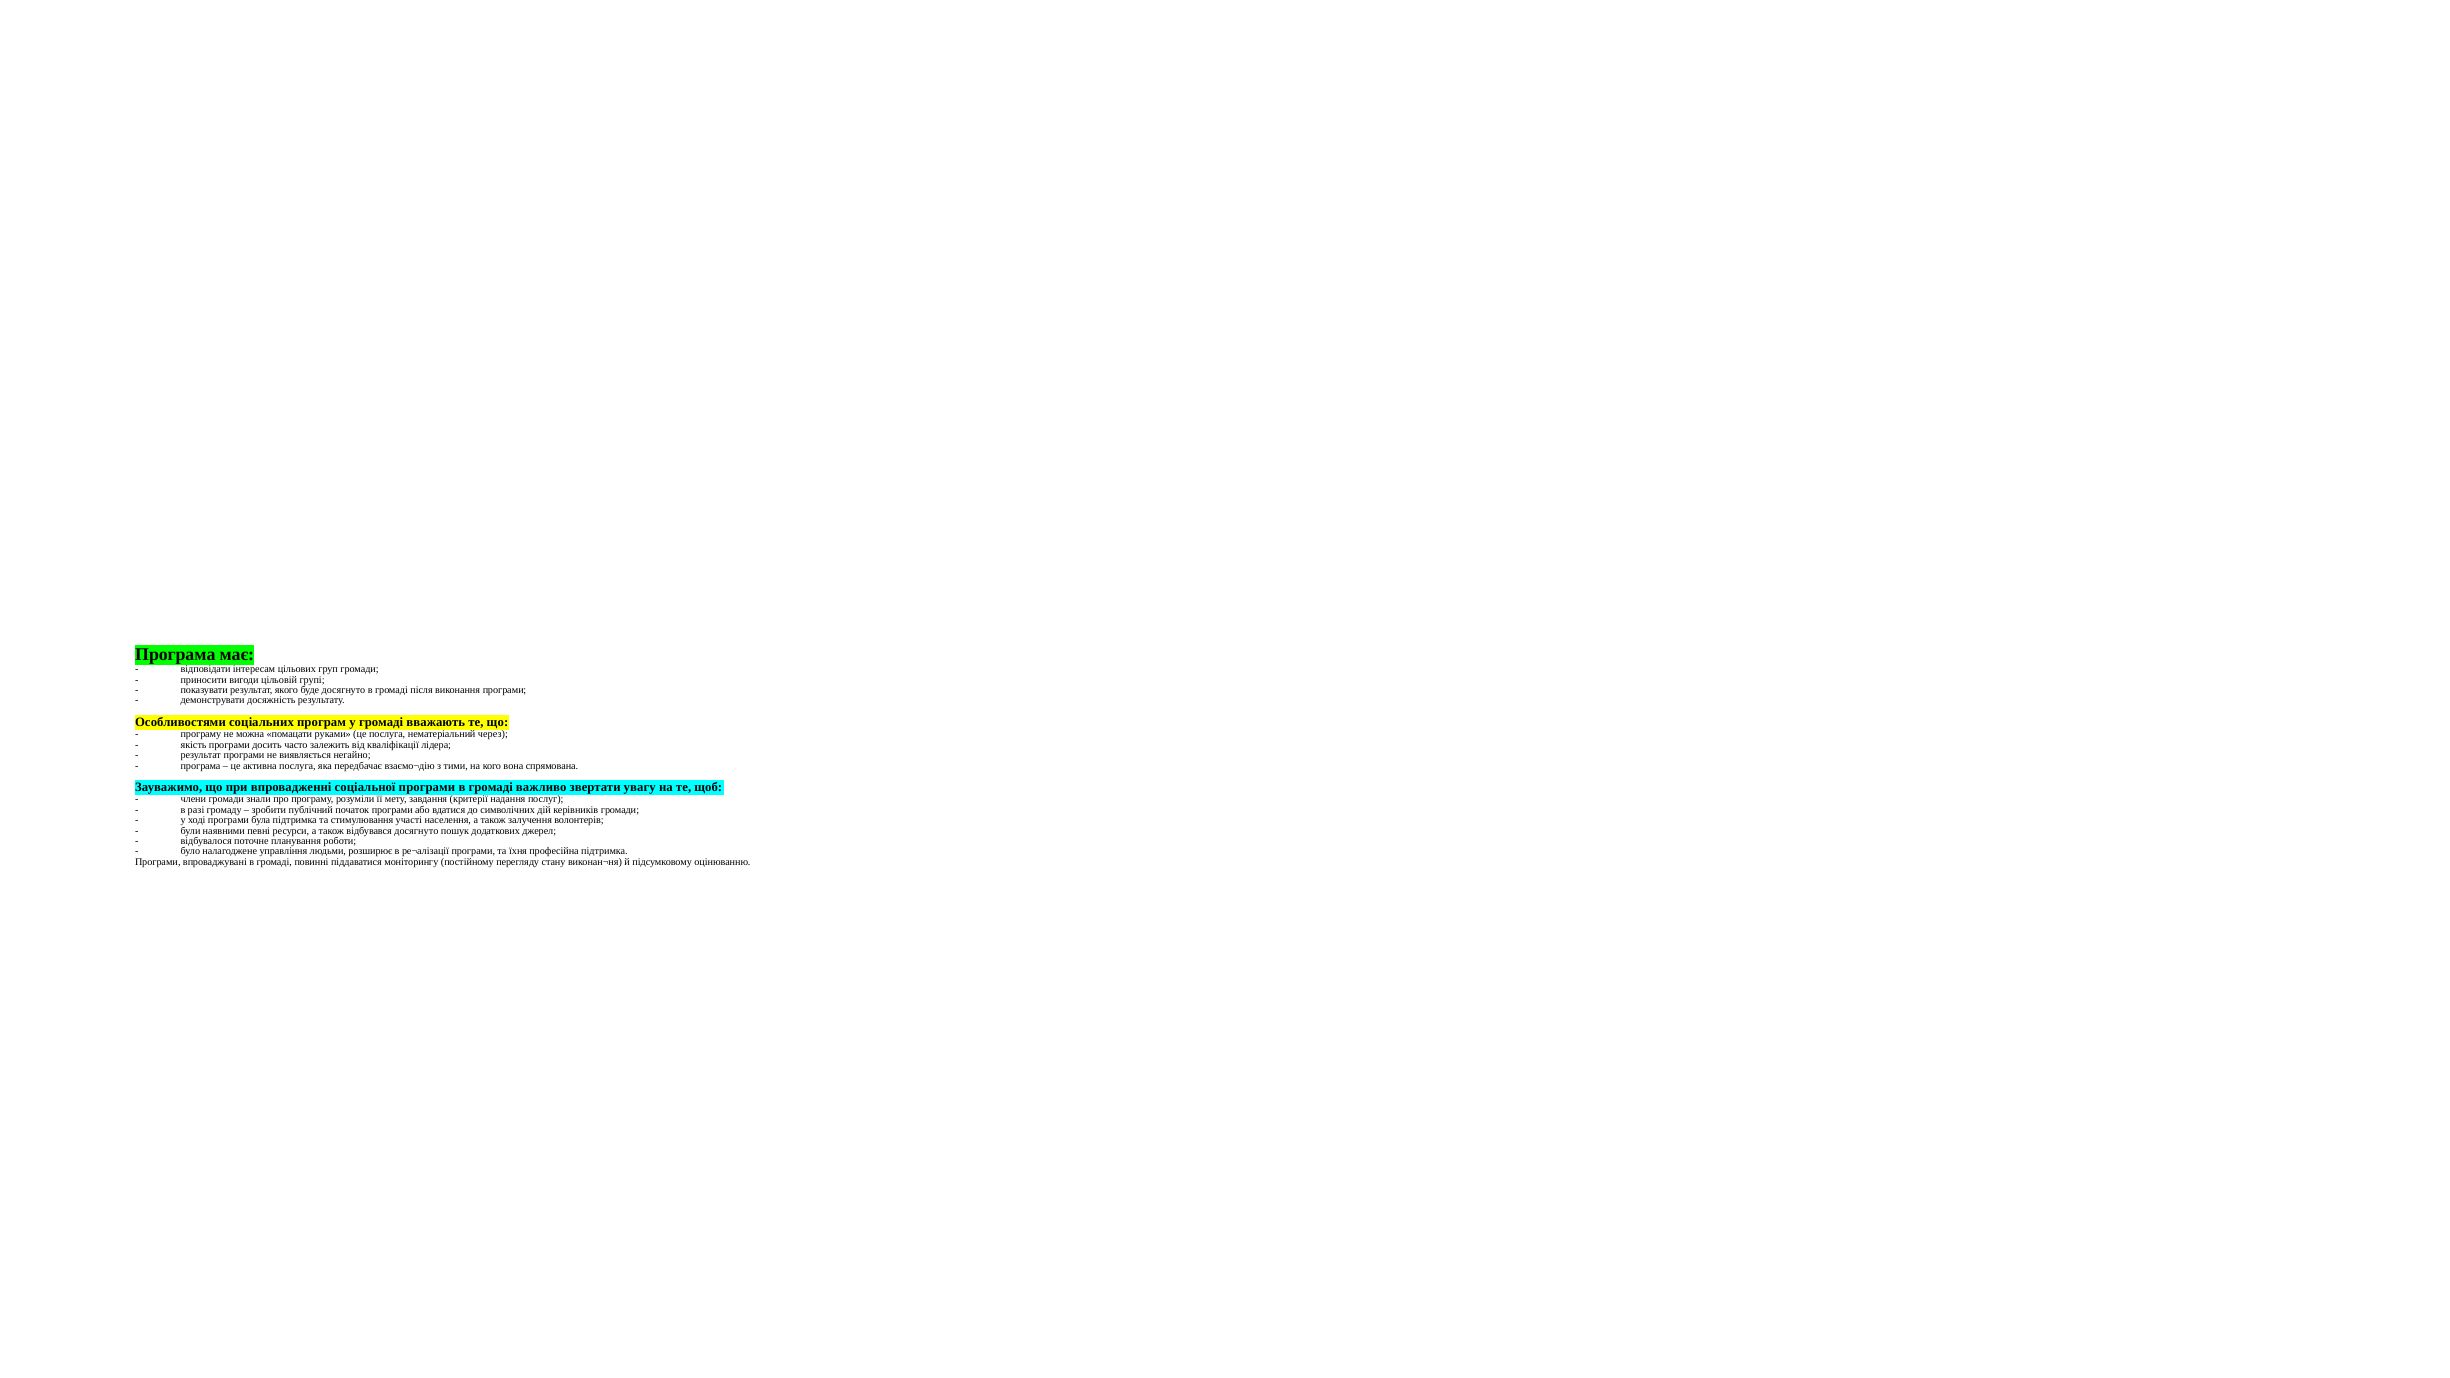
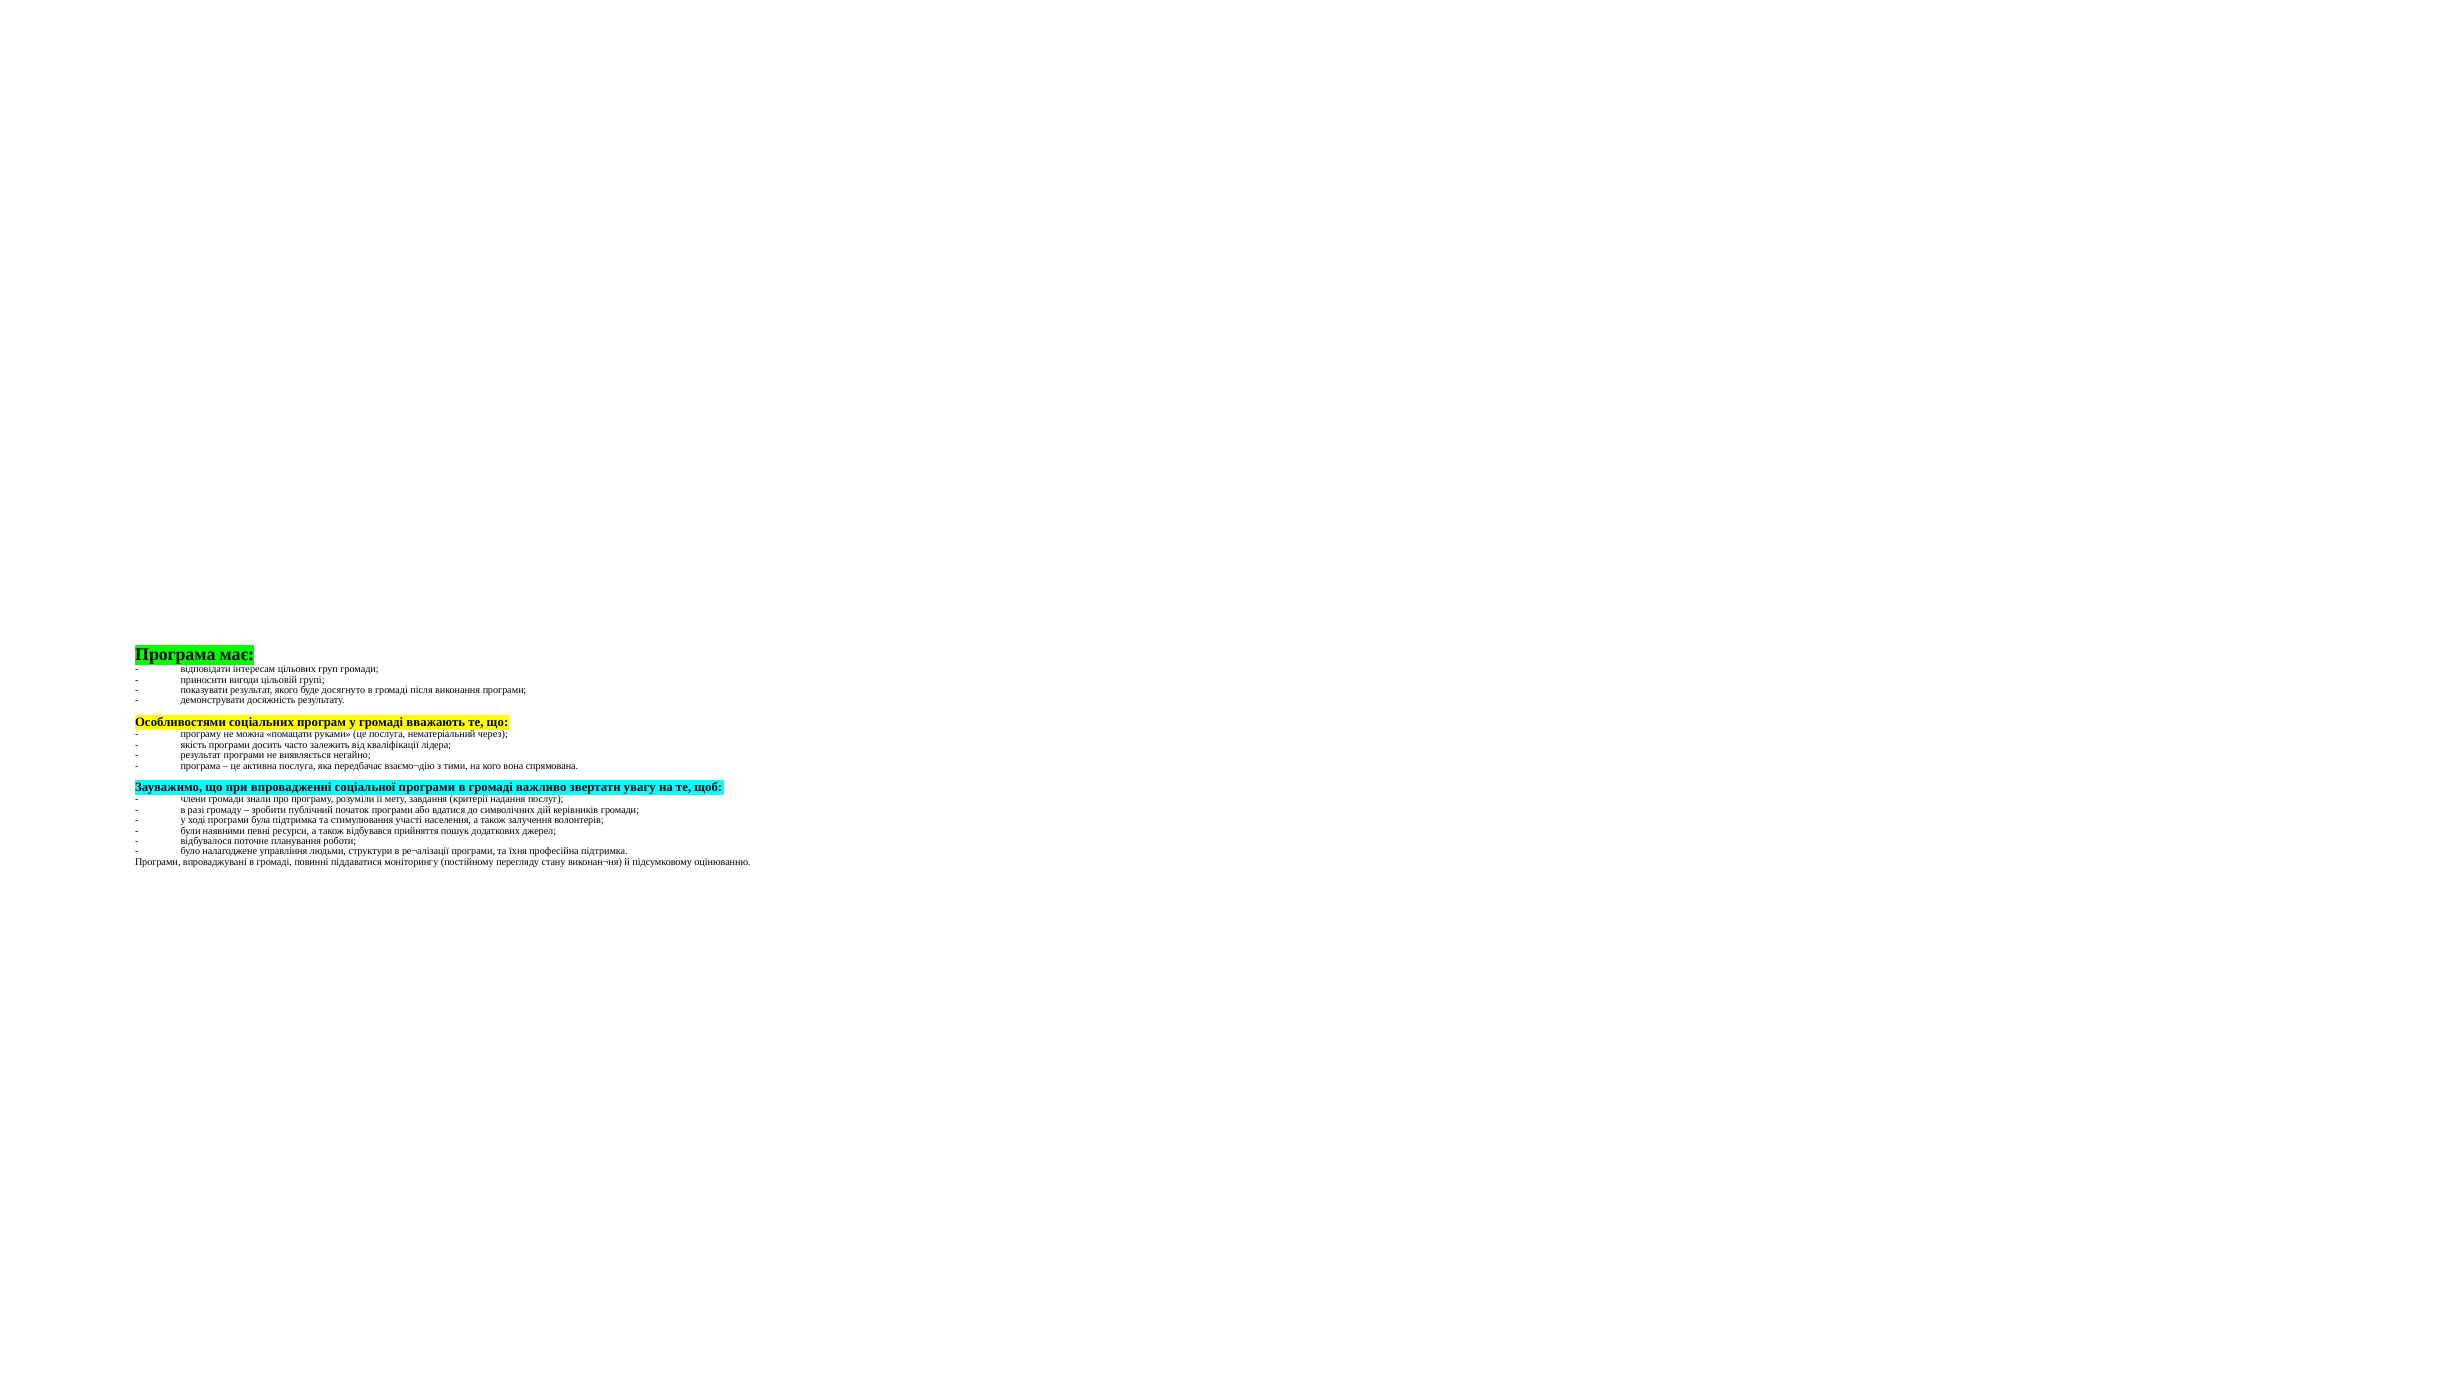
відбувався досягнуто: досягнуто -> прийняття
розширює: розширює -> структури
